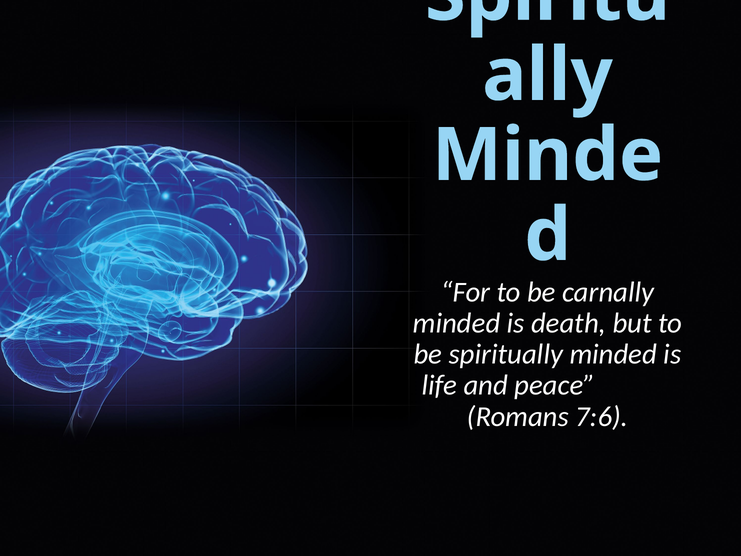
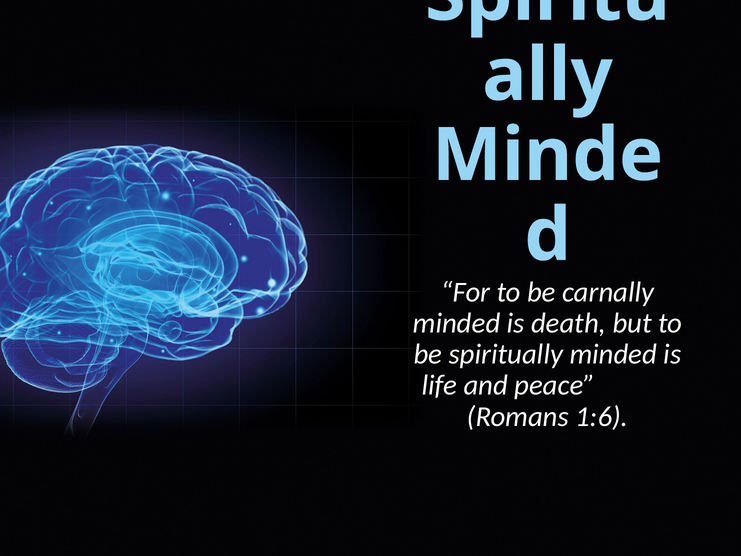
7:6: 7:6 -> 1:6
